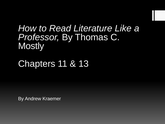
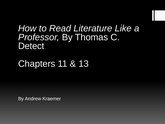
Mostly: Mostly -> Detect
